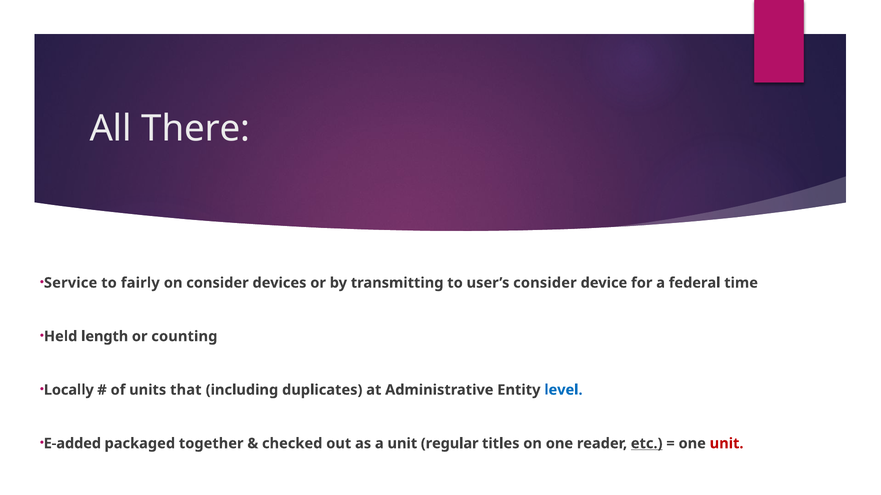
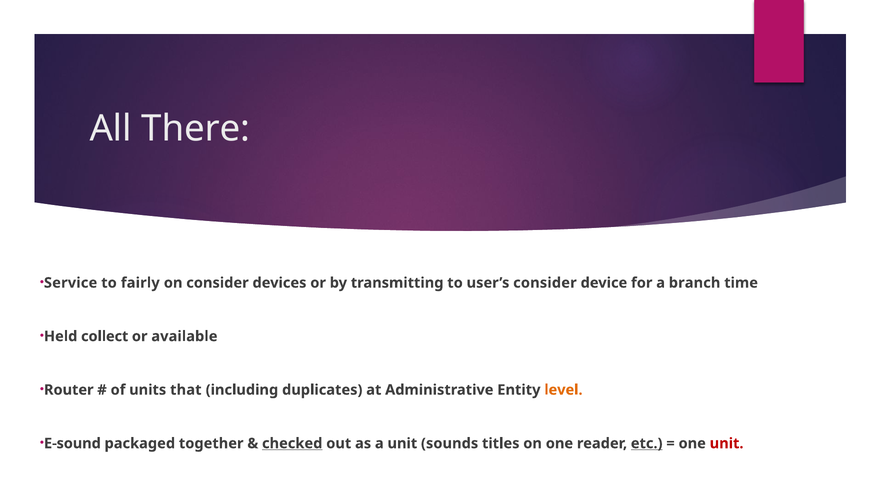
federal: federal -> branch
length: length -> collect
counting: counting -> available
Locally: Locally -> Router
level colour: blue -> orange
E-added: E-added -> E-sound
checked underline: none -> present
regular: regular -> sounds
